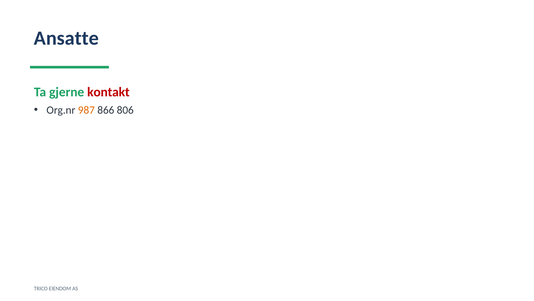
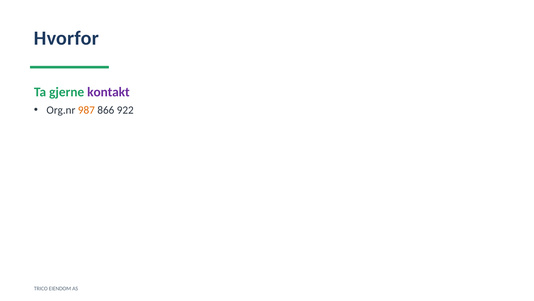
Ansatte: Ansatte -> Hvorfor
kontakt colour: red -> purple
806: 806 -> 922
